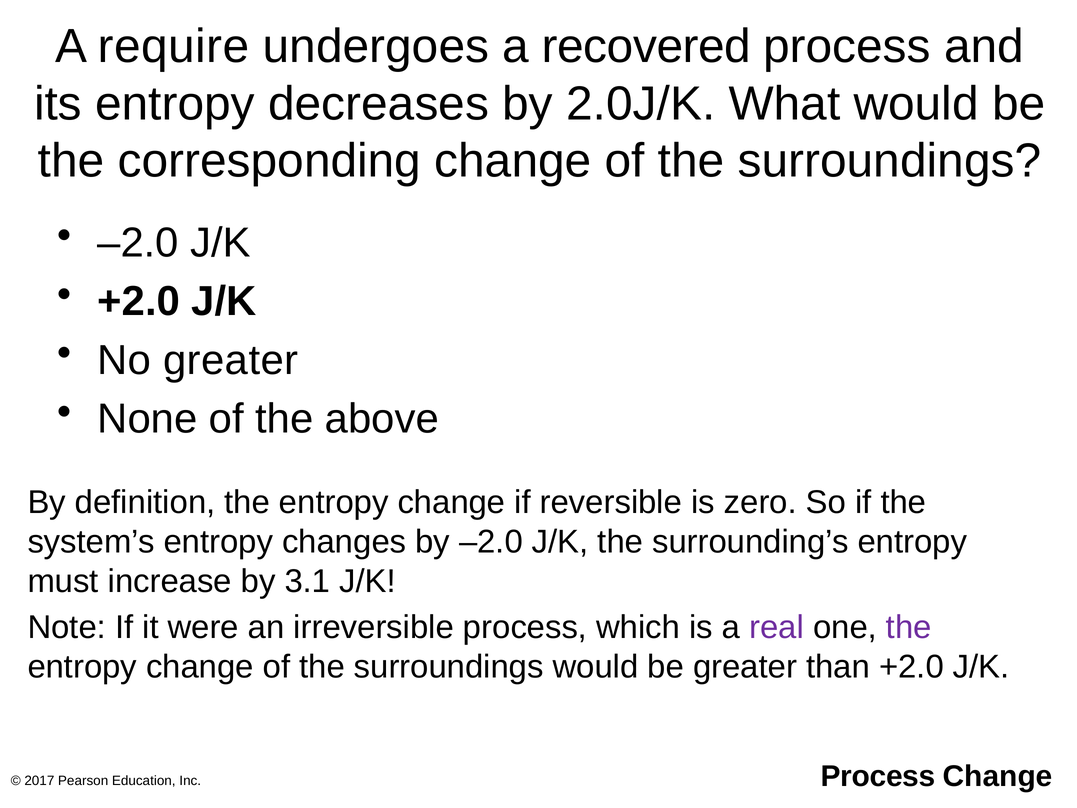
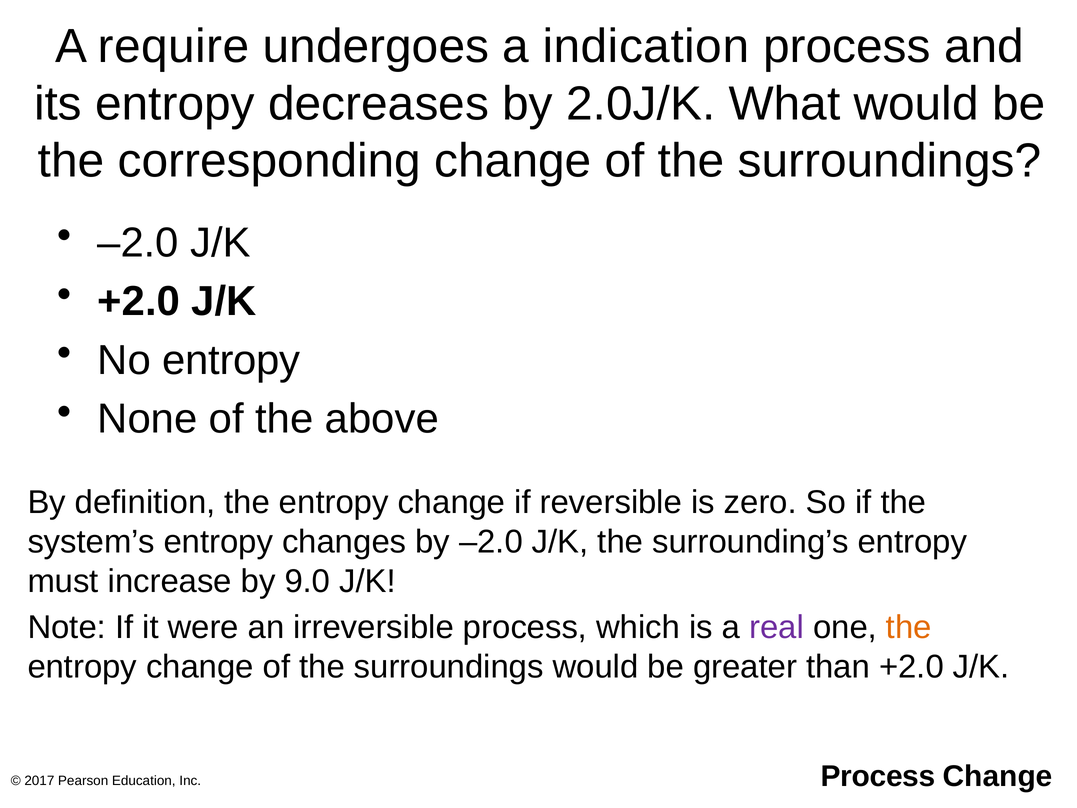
recovered: recovered -> indication
No greater: greater -> entropy
3.1: 3.1 -> 9.0
the at (909, 627) colour: purple -> orange
